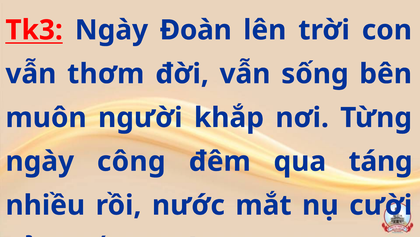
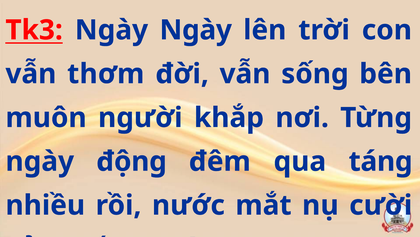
Ngày Đoàn: Đoàn -> Ngày
công: công -> động
